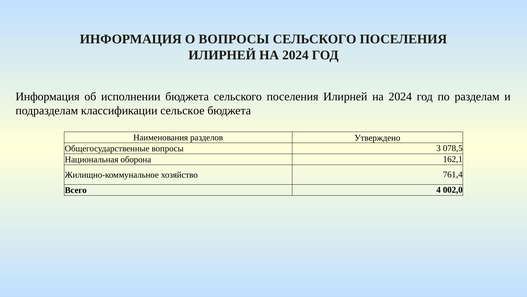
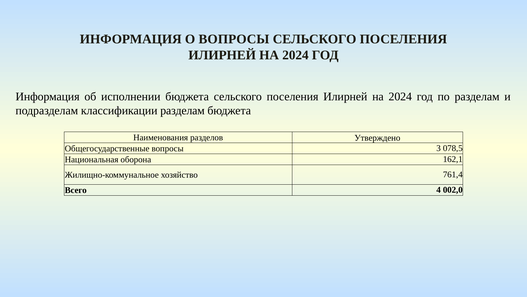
классификации сельское: сельское -> разделам
